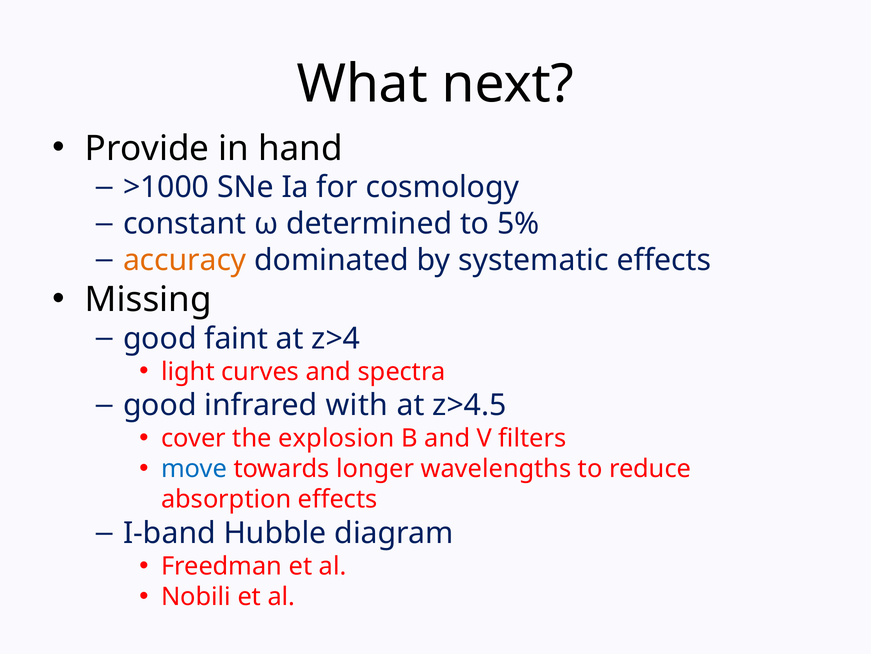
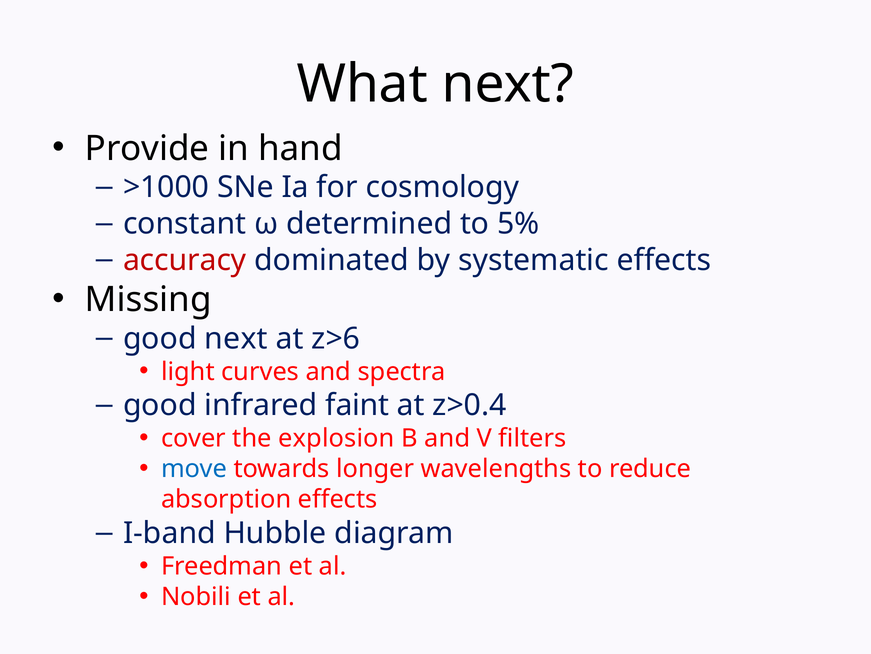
accuracy colour: orange -> red
good faint: faint -> next
z>4: z>4 -> z>6
with: with -> faint
z>4.5: z>4.5 -> z>0.4
